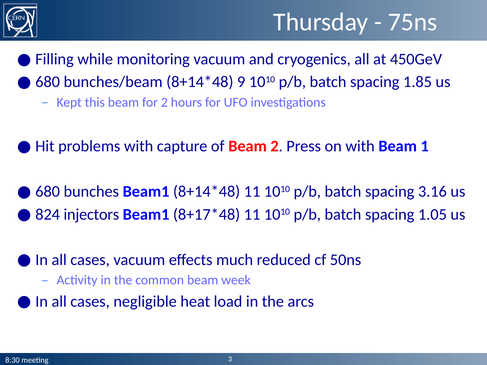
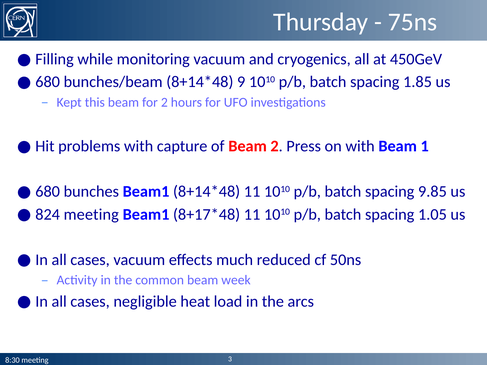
3.16: 3.16 -> 9.85
824 injectors: injectors -> meeting
